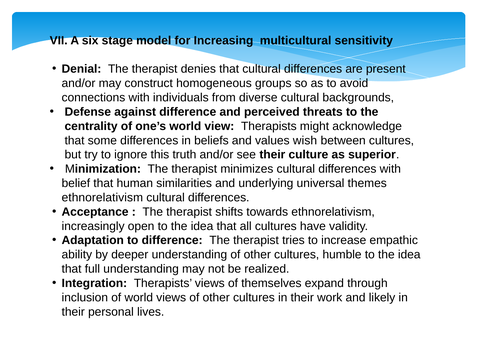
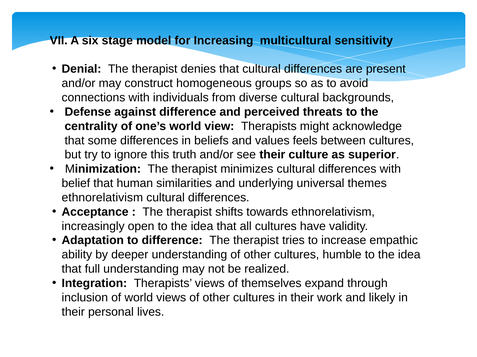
wish: wish -> feels
